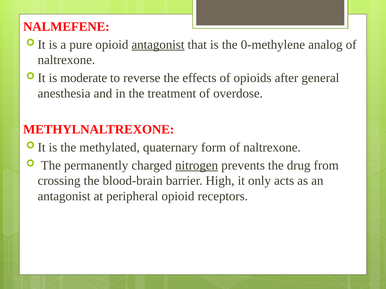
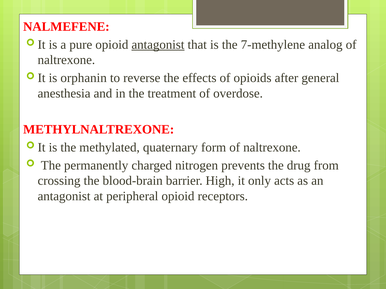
0-methylene: 0-methylene -> 7-methylene
moderate: moderate -> orphanin
nitrogen underline: present -> none
